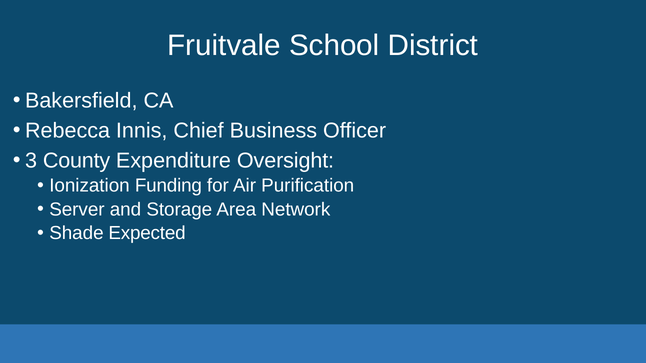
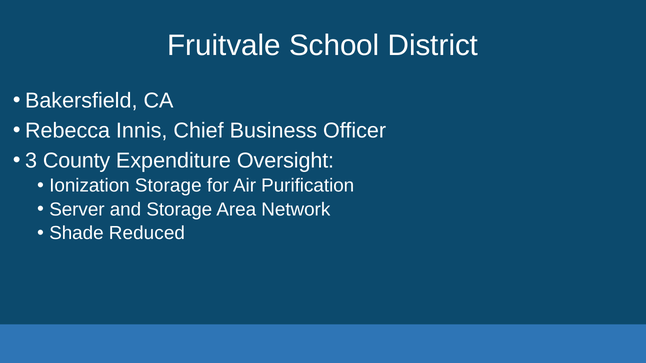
Ionization Funding: Funding -> Storage
Expected: Expected -> Reduced
